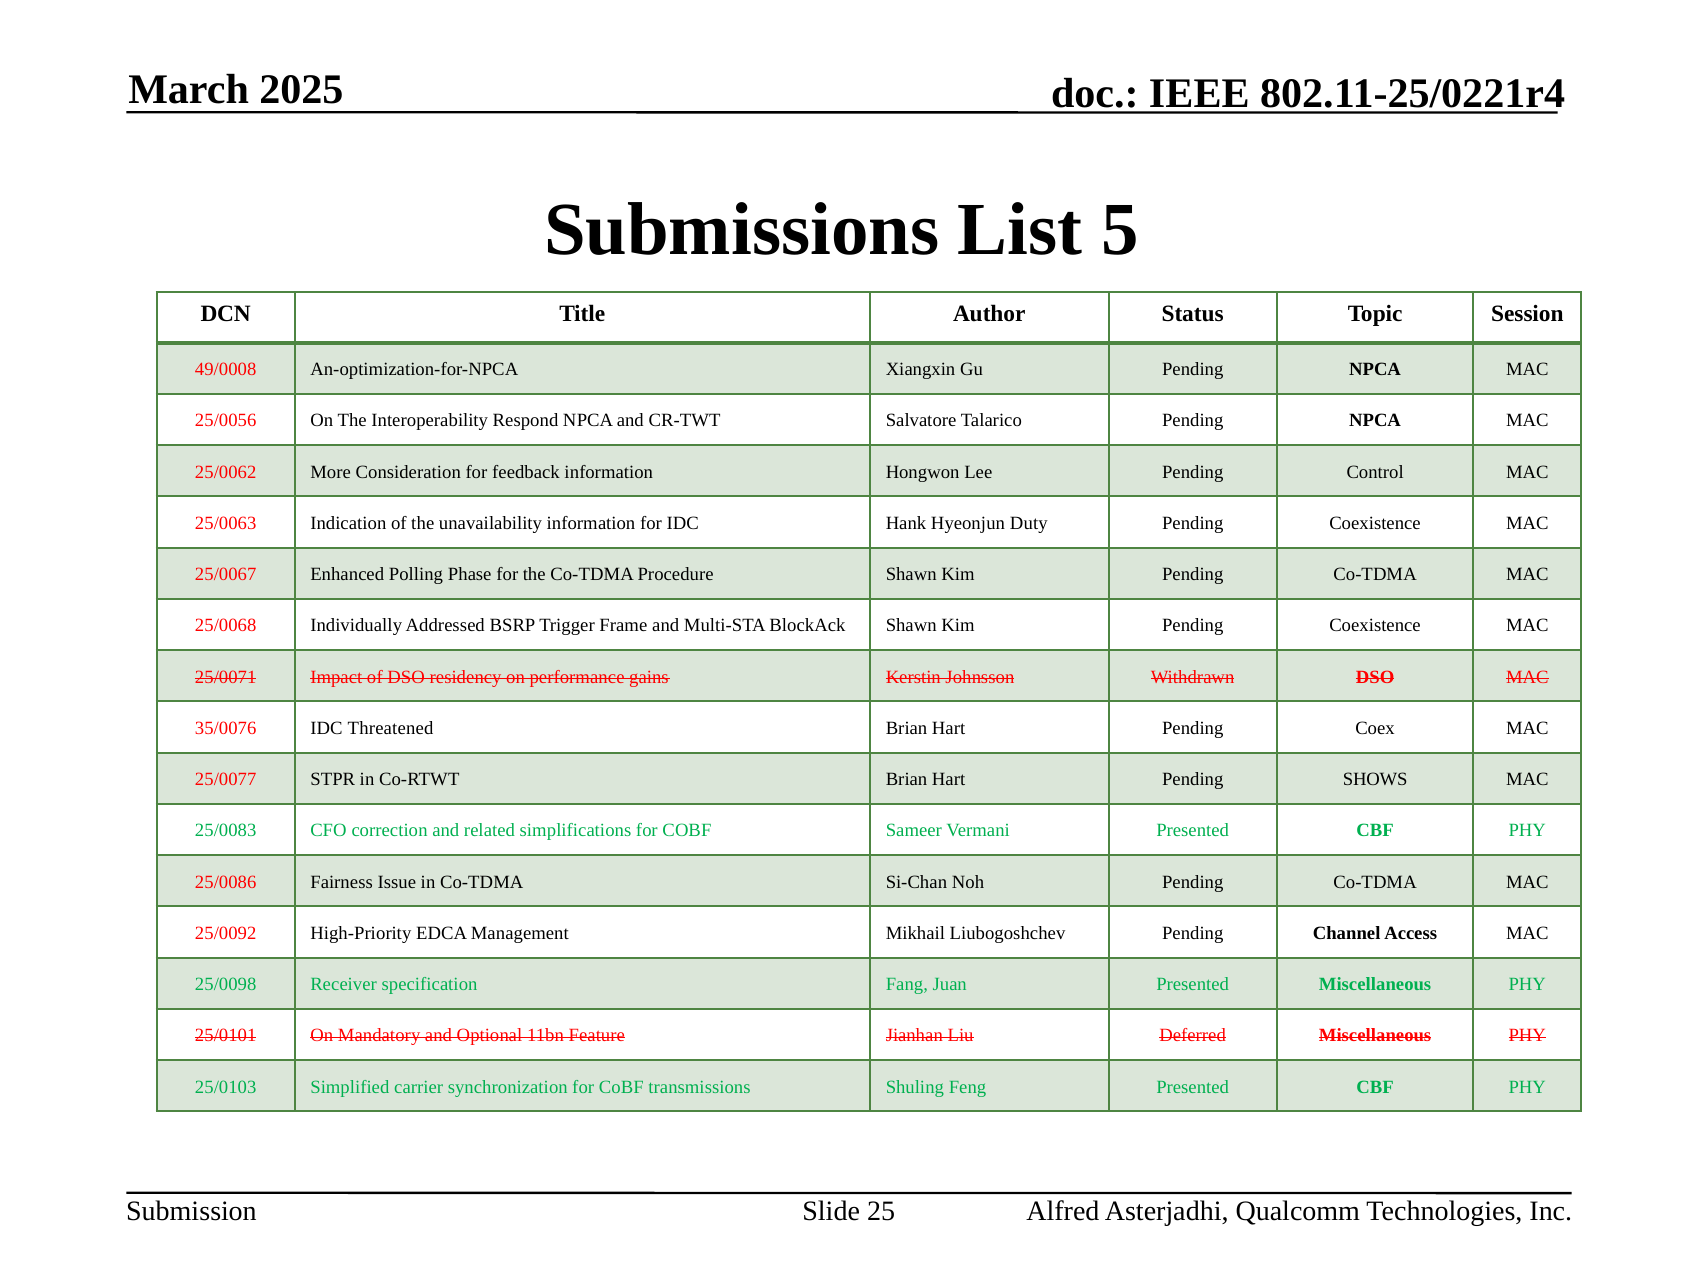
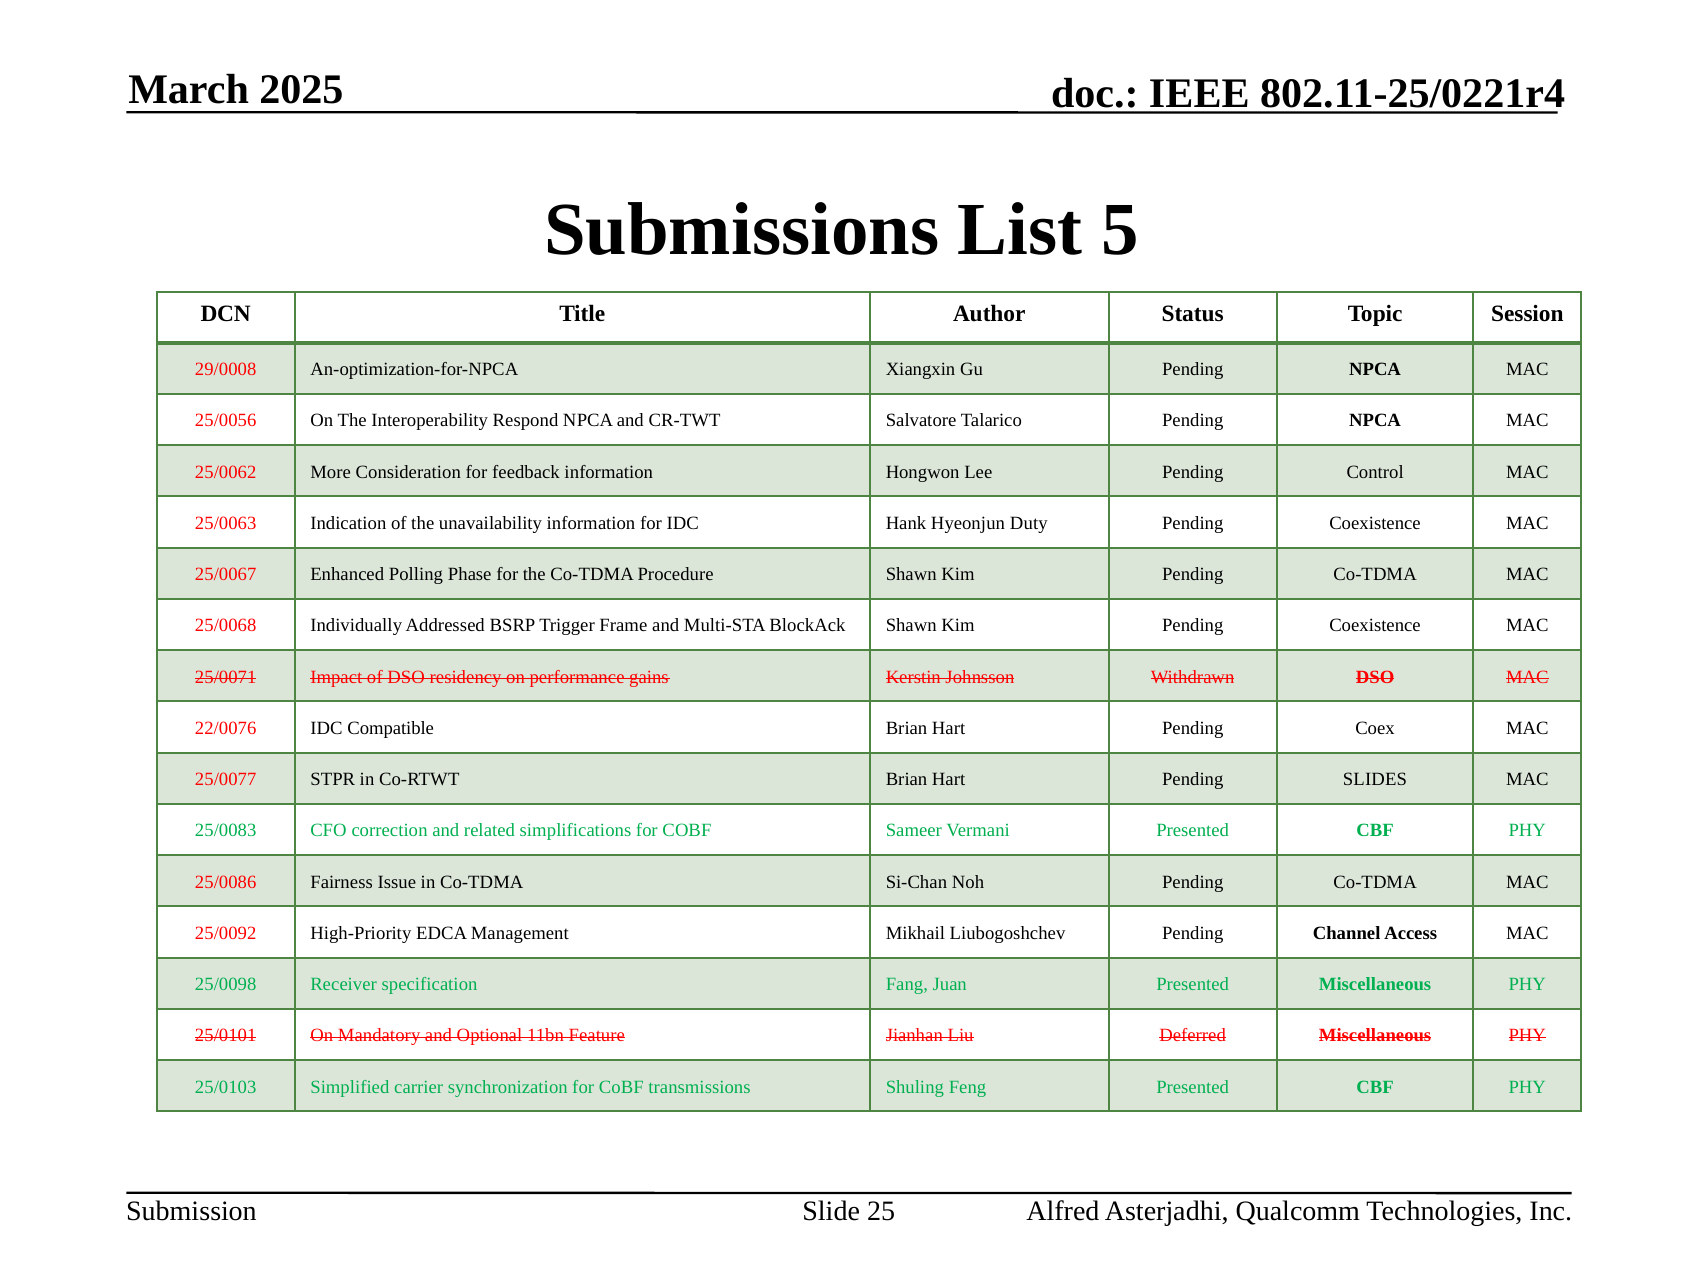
49/0008: 49/0008 -> 29/0008
35/0076: 35/0076 -> 22/0076
Threatened: Threatened -> Compatible
SHOWS: SHOWS -> SLIDES
